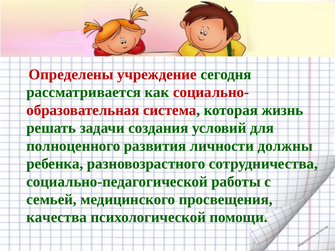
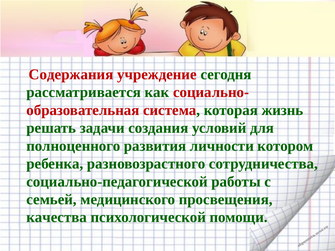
Определены: Определены -> Содержания
должны: должны -> котором
